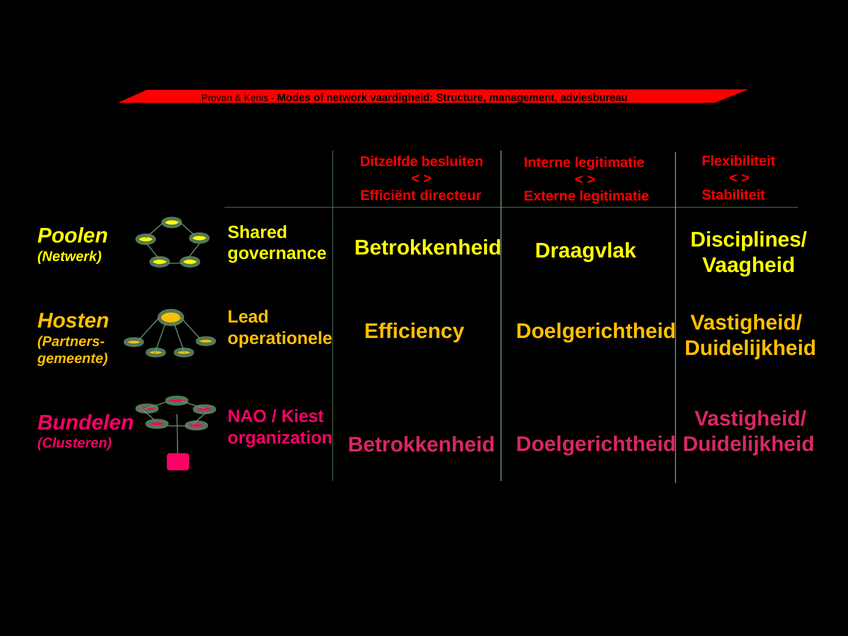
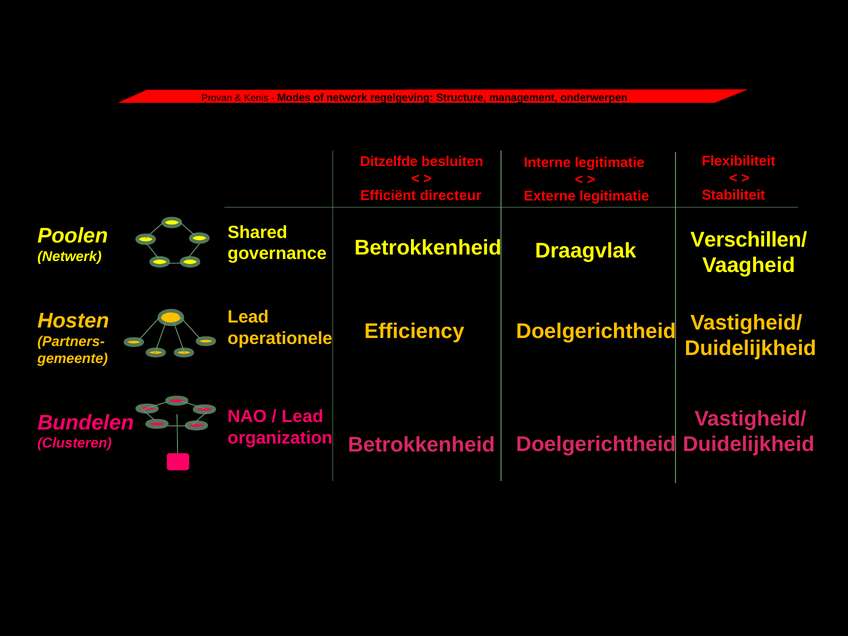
vaardigheid: vaardigheid -> regelgeving
adviesbureau: adviesbureau -> onderwerpen
Disciplines/: Disciplines/ -> Verschillen/
Kiest at (303, 417): Kiest -> Lead
